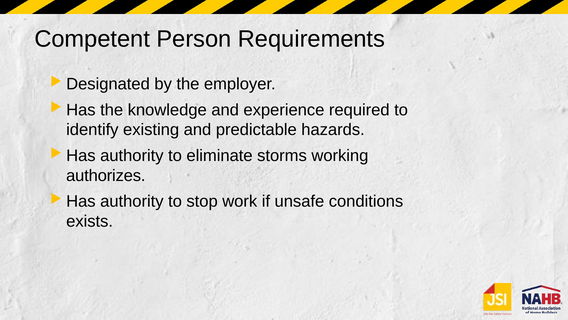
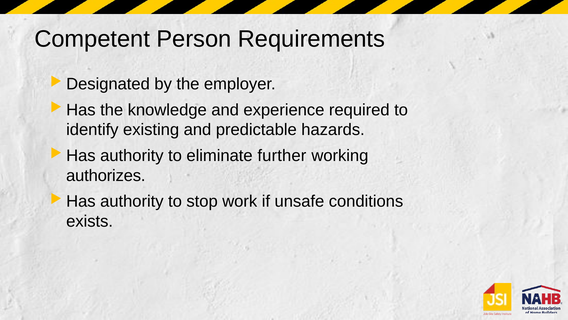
storms: storms -> further
